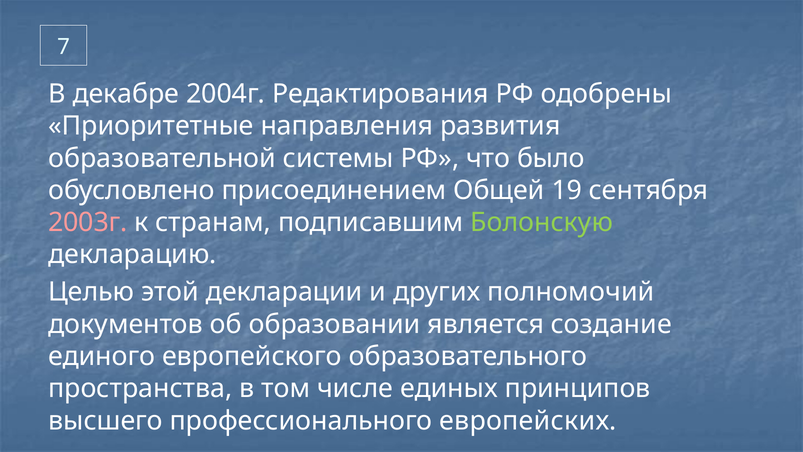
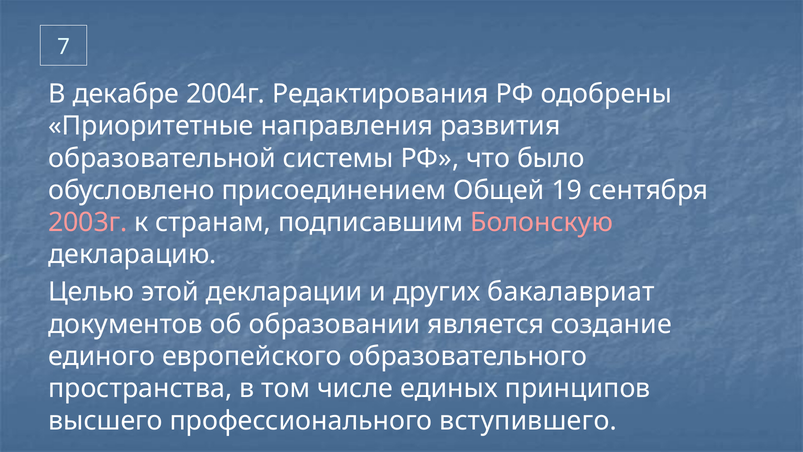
Болонскую colour: light green -> pink
полномочий: полномочий -> бакалавриат
европейских: европейских -> вступившего
